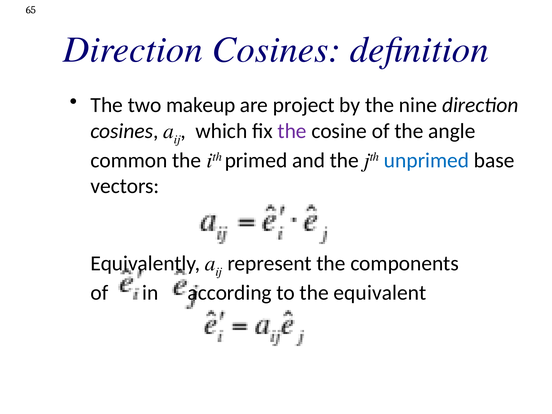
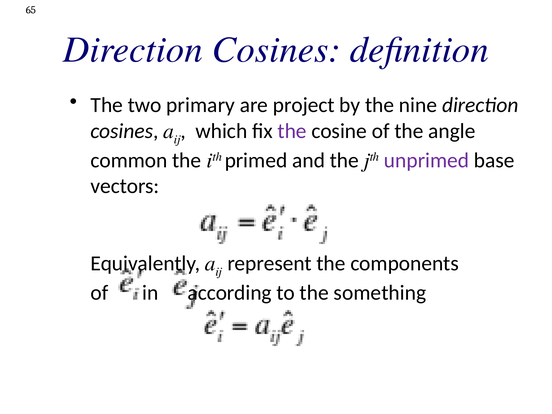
makeup: makeup -> primary
unprimed colour: blue -> purple
equivalent: equivalent -> something
